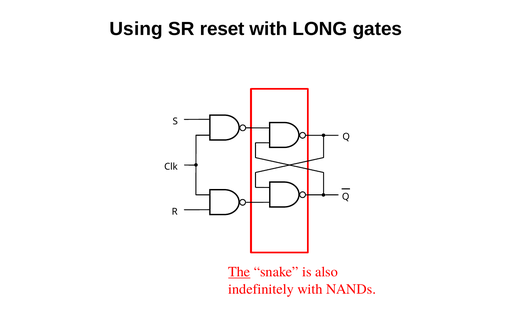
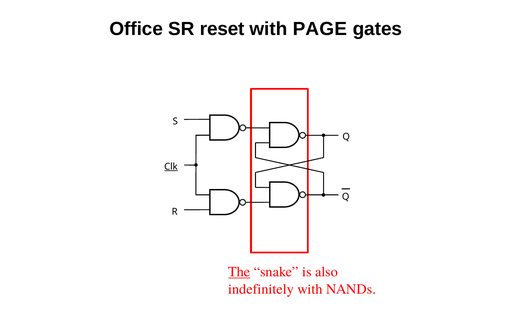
Using: Using -> Office
LONG: LONG -> PAGE
Clk underline: none -> present
